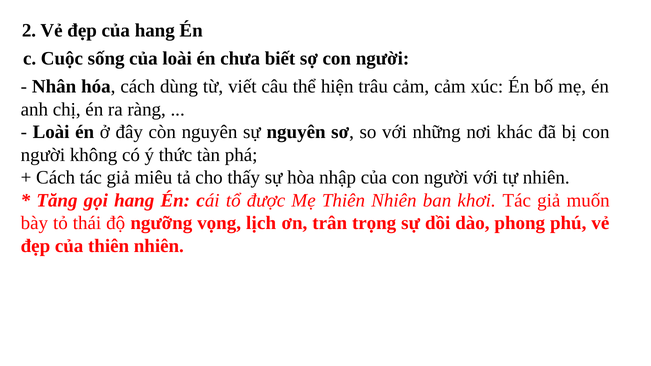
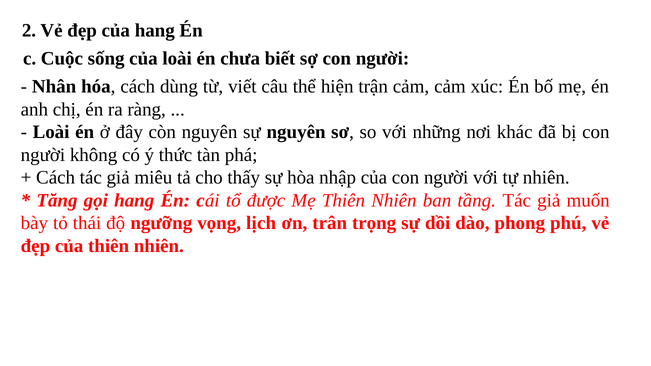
trâu: trâu -> trận
khơi: khơi -> tầng
